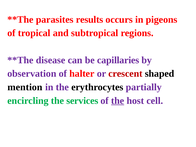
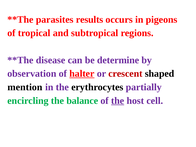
capillaries: capillaries -> determine
halter underline: none -> present
services: services -> balance
